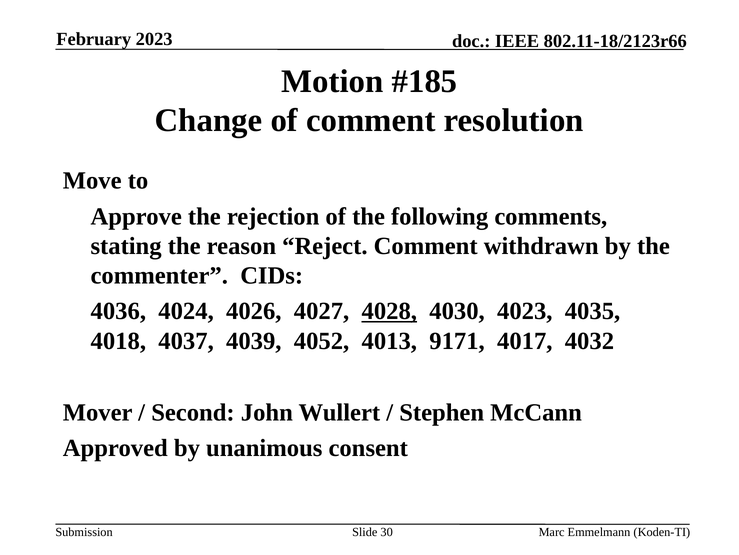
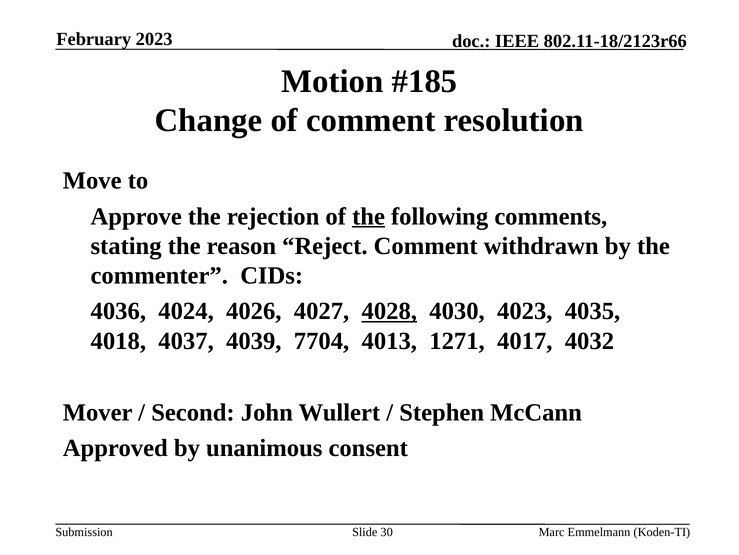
the at (369, 216) underline: none -> present
4052: 4052 -> 7704
9171: 9171 -> 1271
